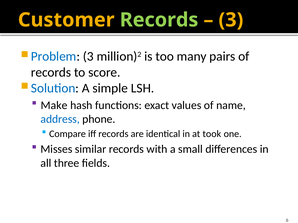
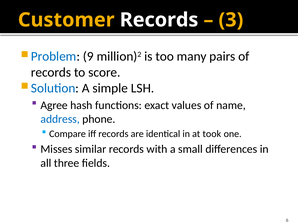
Records at (159, 20) colour: light green -> white
3 at (88, 57): 3 -> 9
Make: Make -> Agree
